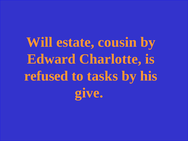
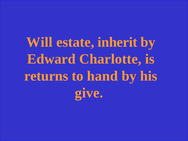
cousin: cousin -> inherit
refused: refused -> returns
tasks: tasks -> hand
